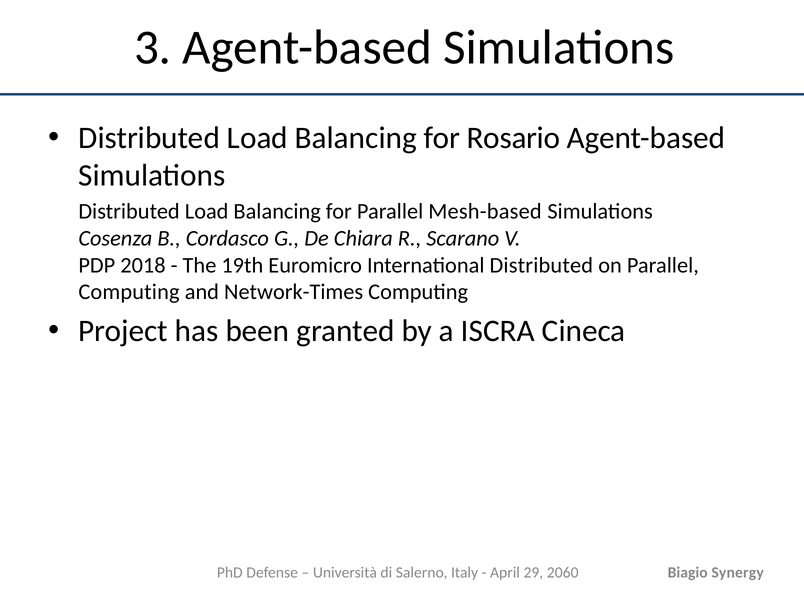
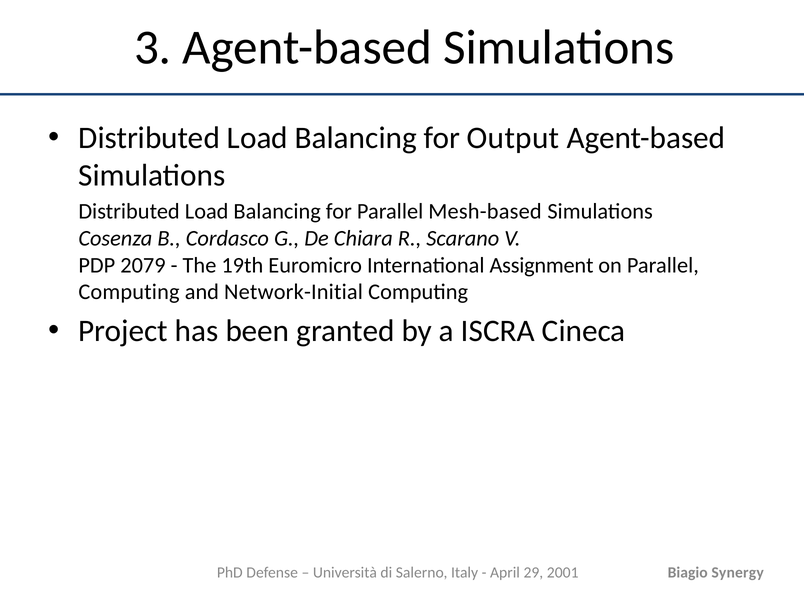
Rosario: Rosario -> Output
2018: 2018 -> 2079
International Distributed: Distributed -> Assignment
Network-Times: Network-Times -> Network-Initial
2060: 2060 -> 2001
